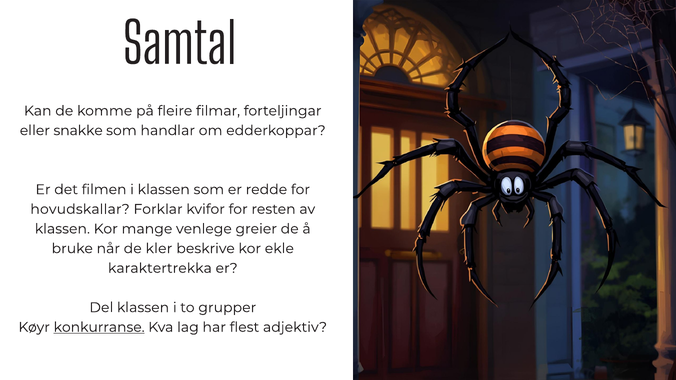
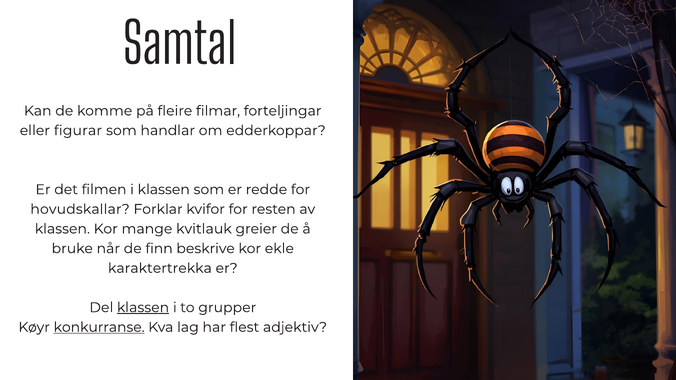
snakke: snakke -> figurar
venlege: venlege -> kvitlauk
kler: kler -> finn
klassen at (143, 308) underline: none -> present
